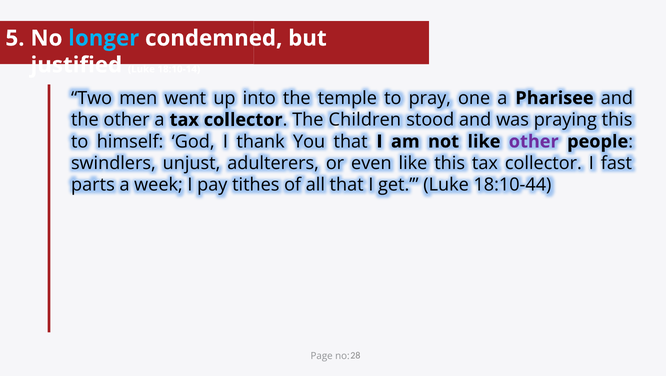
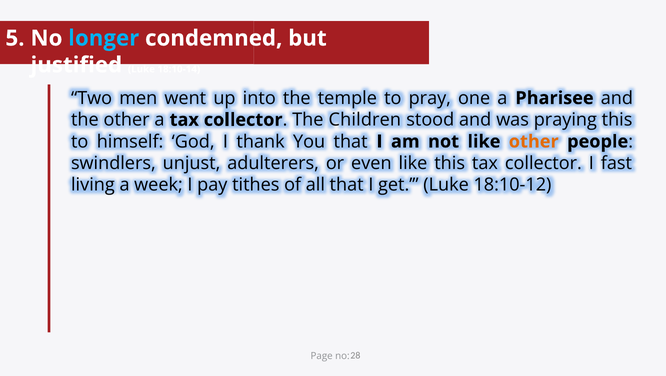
other at (534, 141) colour: purple -> orange
parts: parts -> living
18:10-44: 18:10-44 -> 18:10-12
